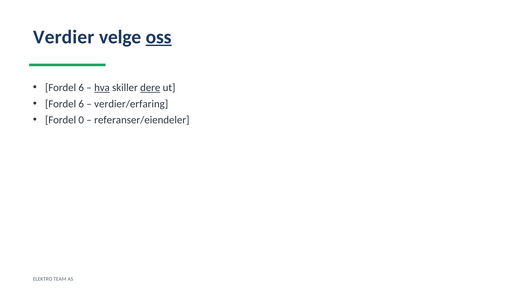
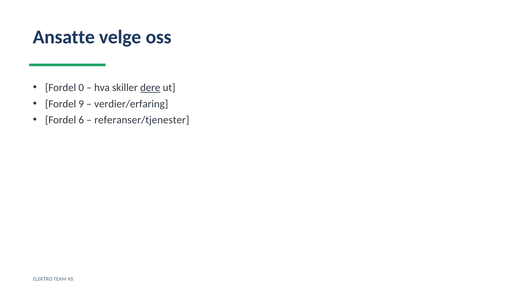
Verdier: Verdier -> Ansatte
oss underline: present -> none
6 at (81, 88): 6 -> 0
hva underline: present -> none
6 at (81, 104): 6 -> 9
0: 0 -> 6
referanser/eiendeler: referanser/eiendeler -> referanser/tjenester
